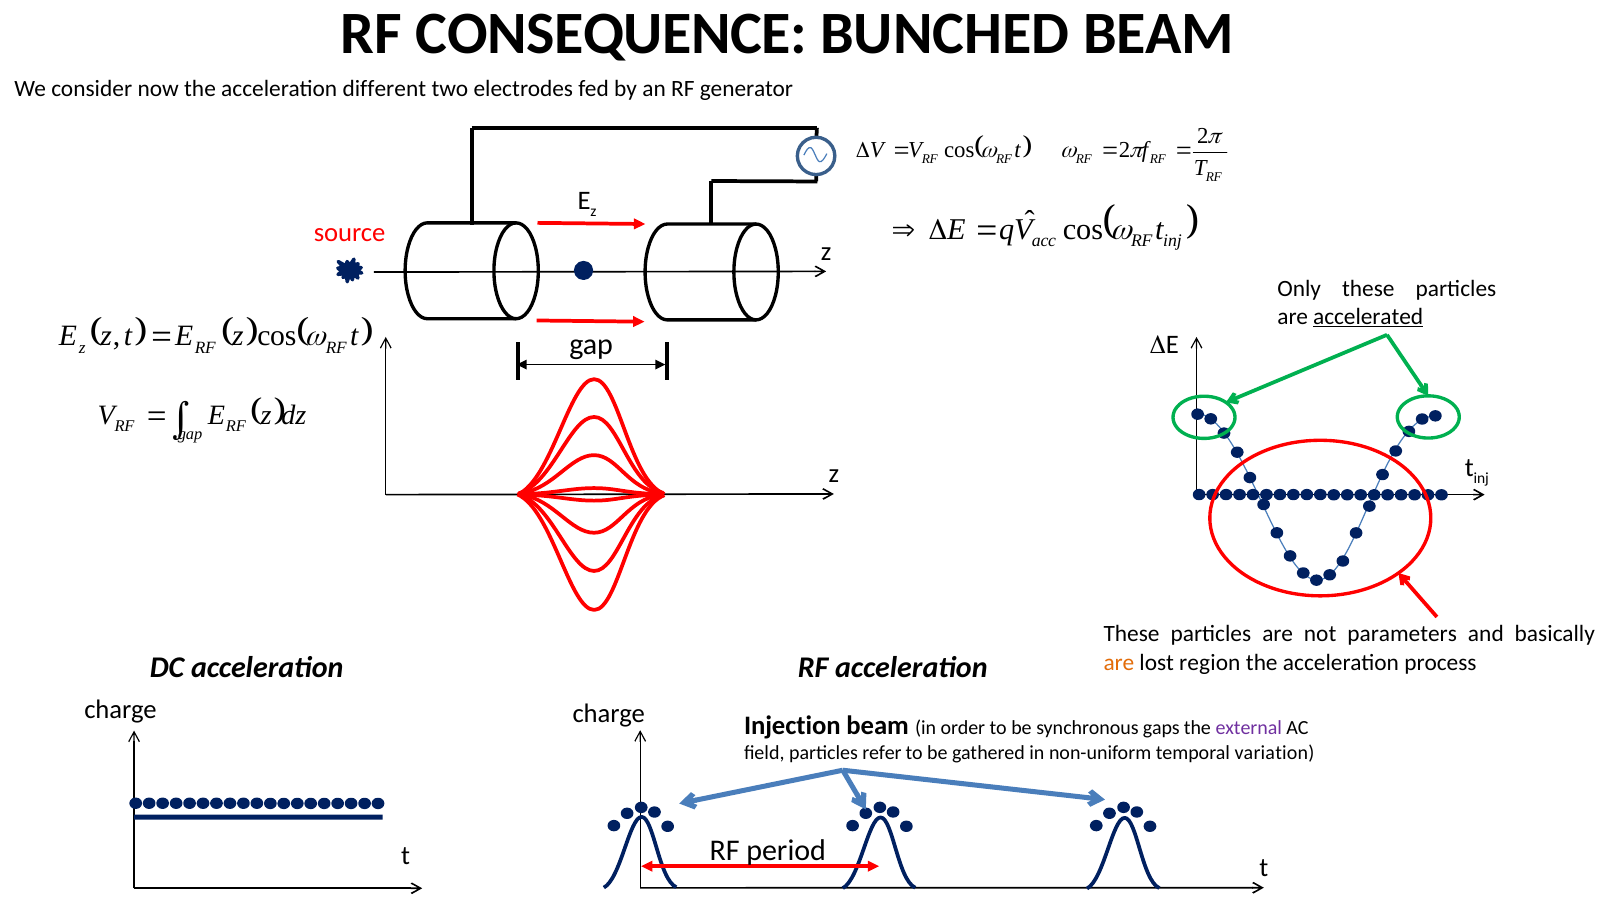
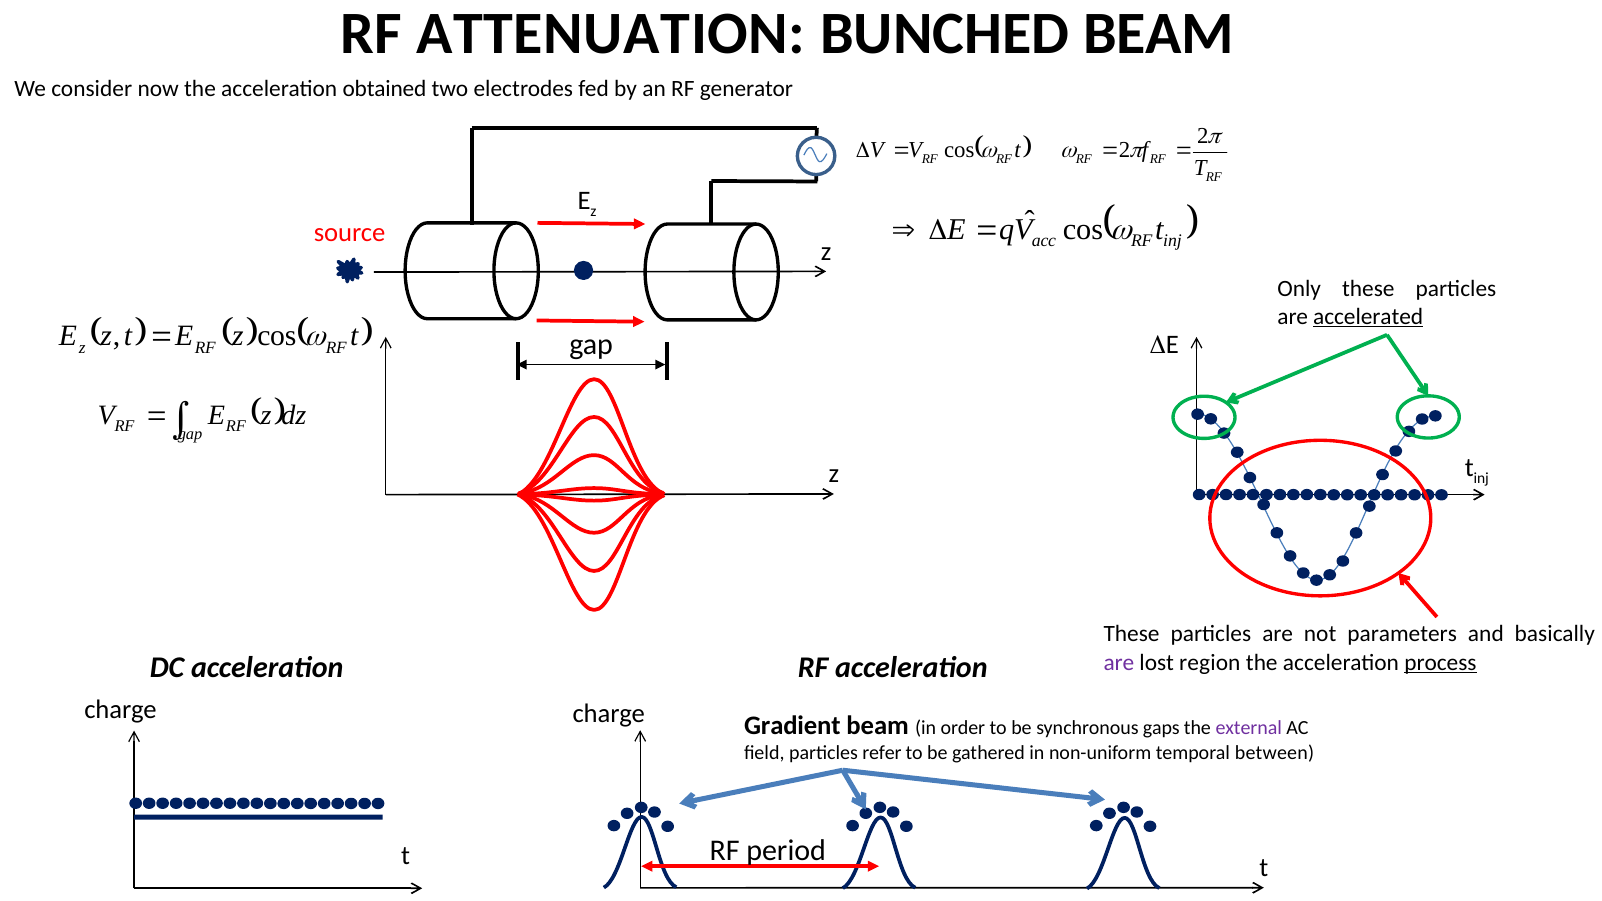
CONSEQUENCE: CONSEQUENCE -> ATTENUATION
different: different -> obtained
are at (1119, 662) colour: orange -> purple
process underline: none -> present
Injection: Injection -> Gradient
variation: variation -> between
